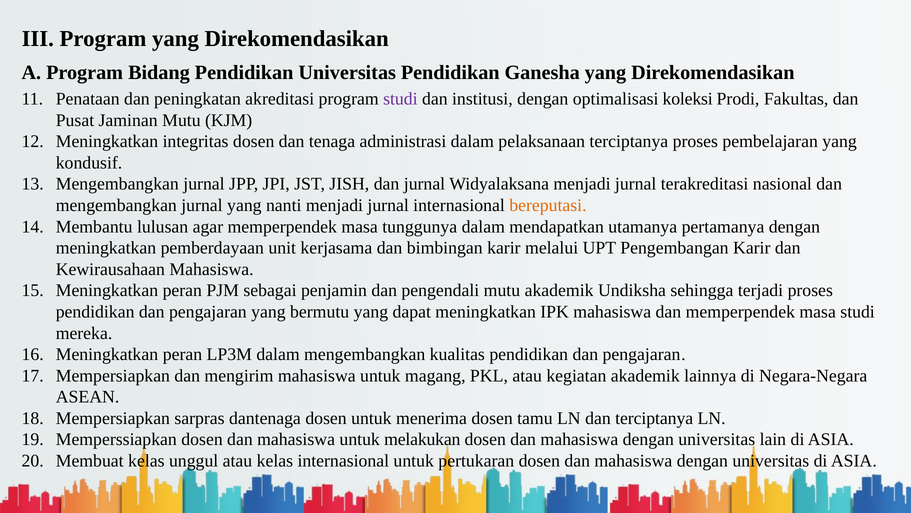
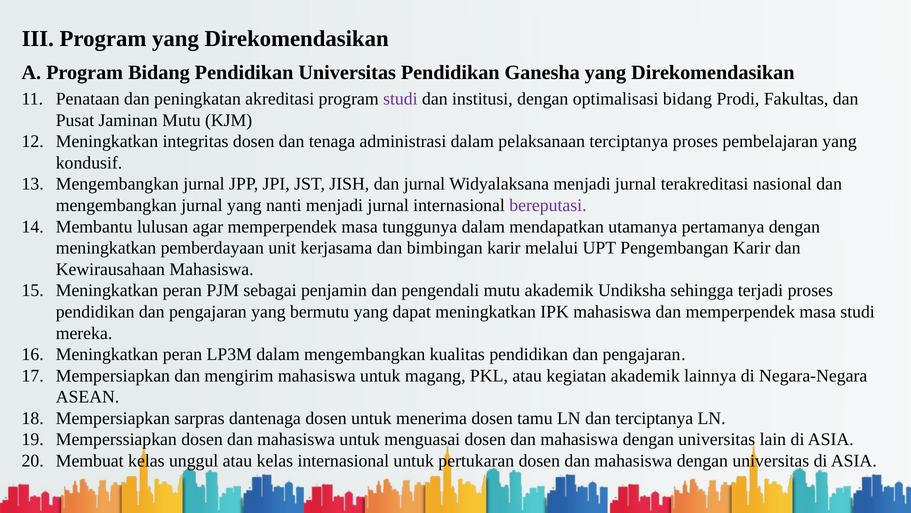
optimalisasi koleksi: koleksi -> bidang
bereputasi colour: orange -> purple
melakukan: melakukan -> menguasai
